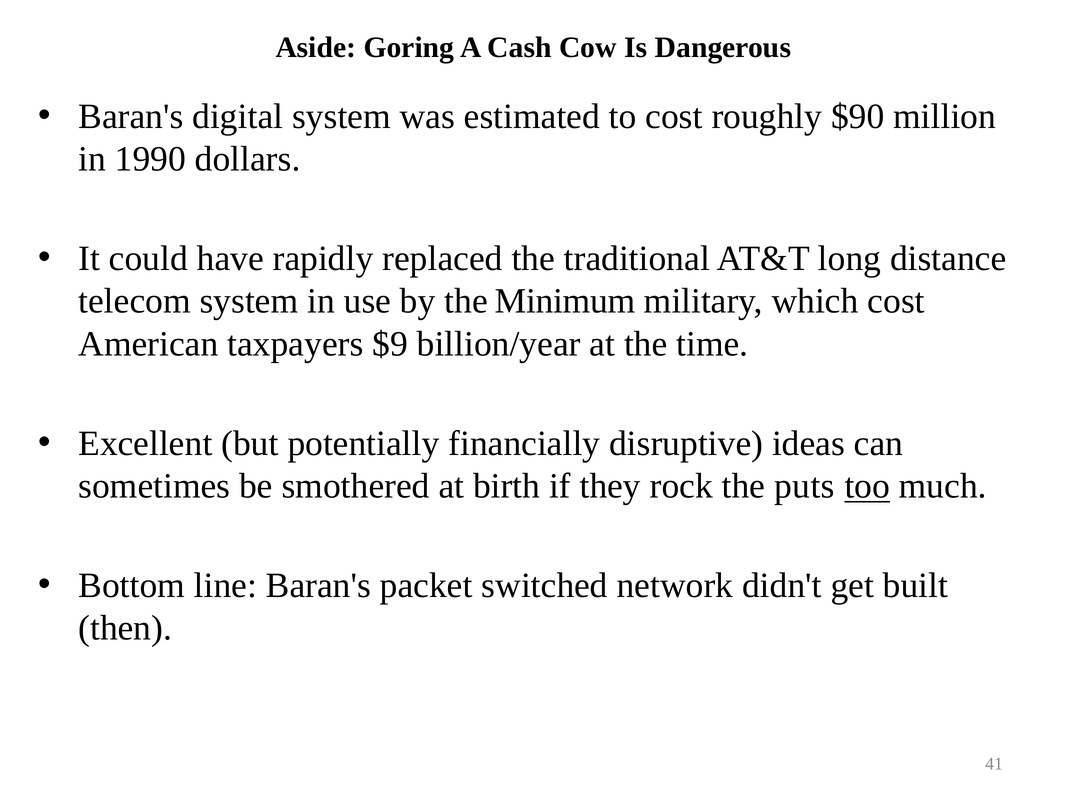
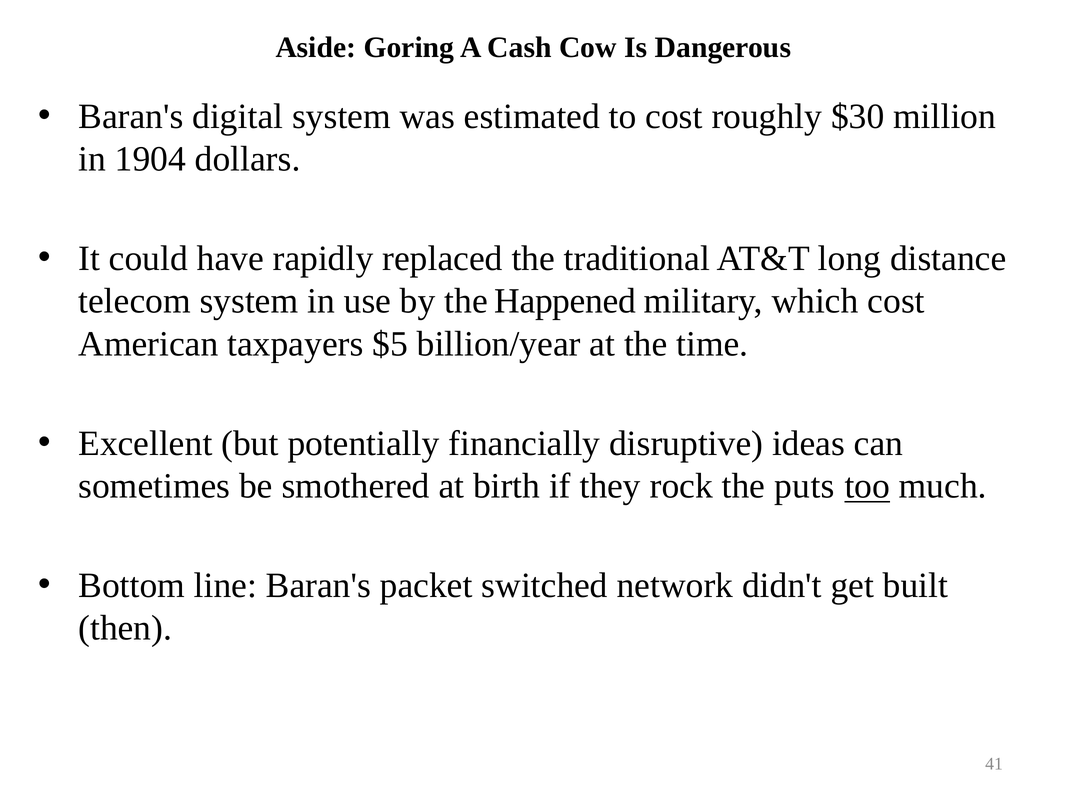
$90: $90 -> $30
1990: 1990 -> 1904
Minimum: Minimum -> Happened
$9: $9 -> $5
